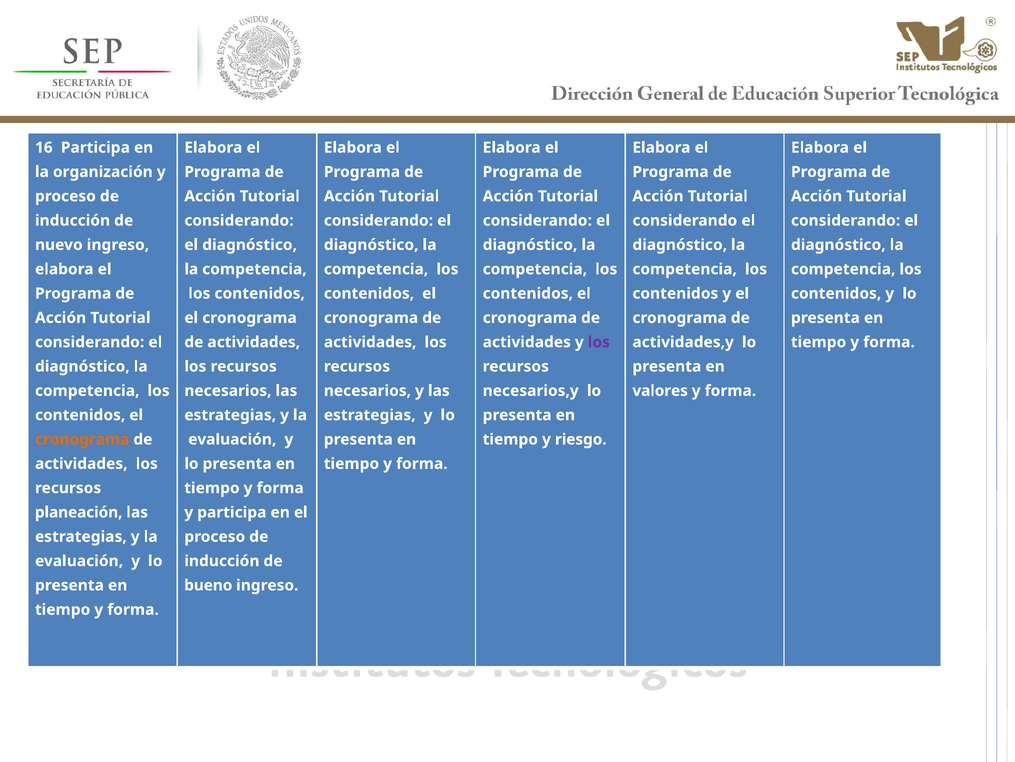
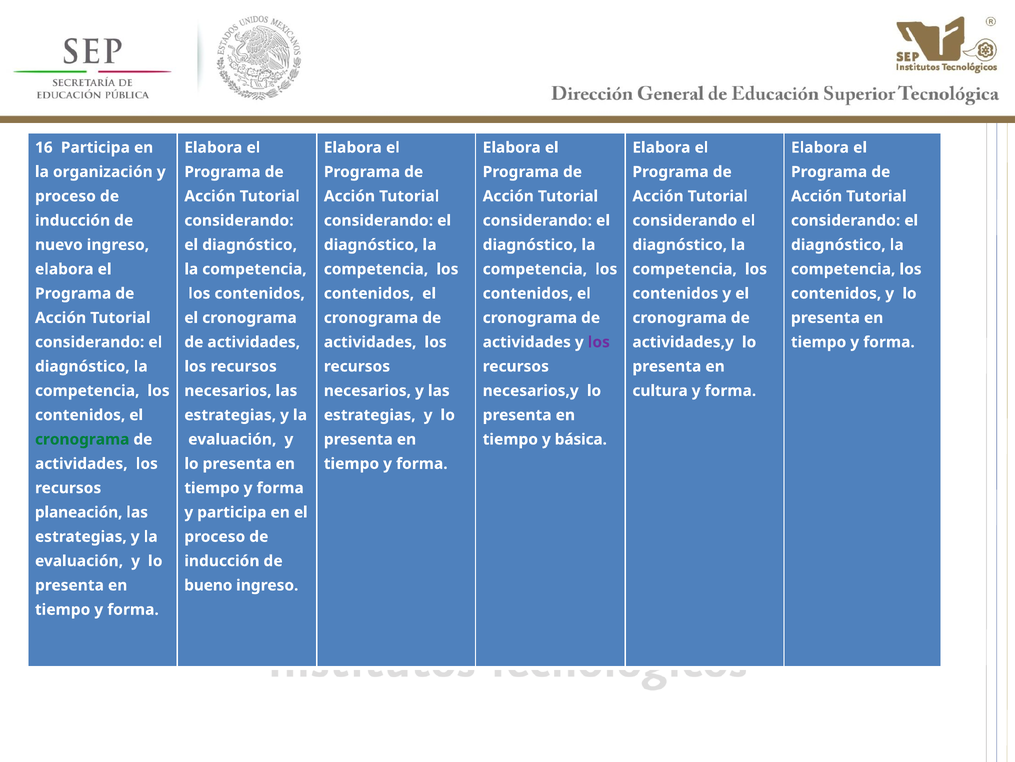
valores: valores -> cultura
cronograma at (82, 439) colour: orange -> green
riesgo: riesgo -> básica
